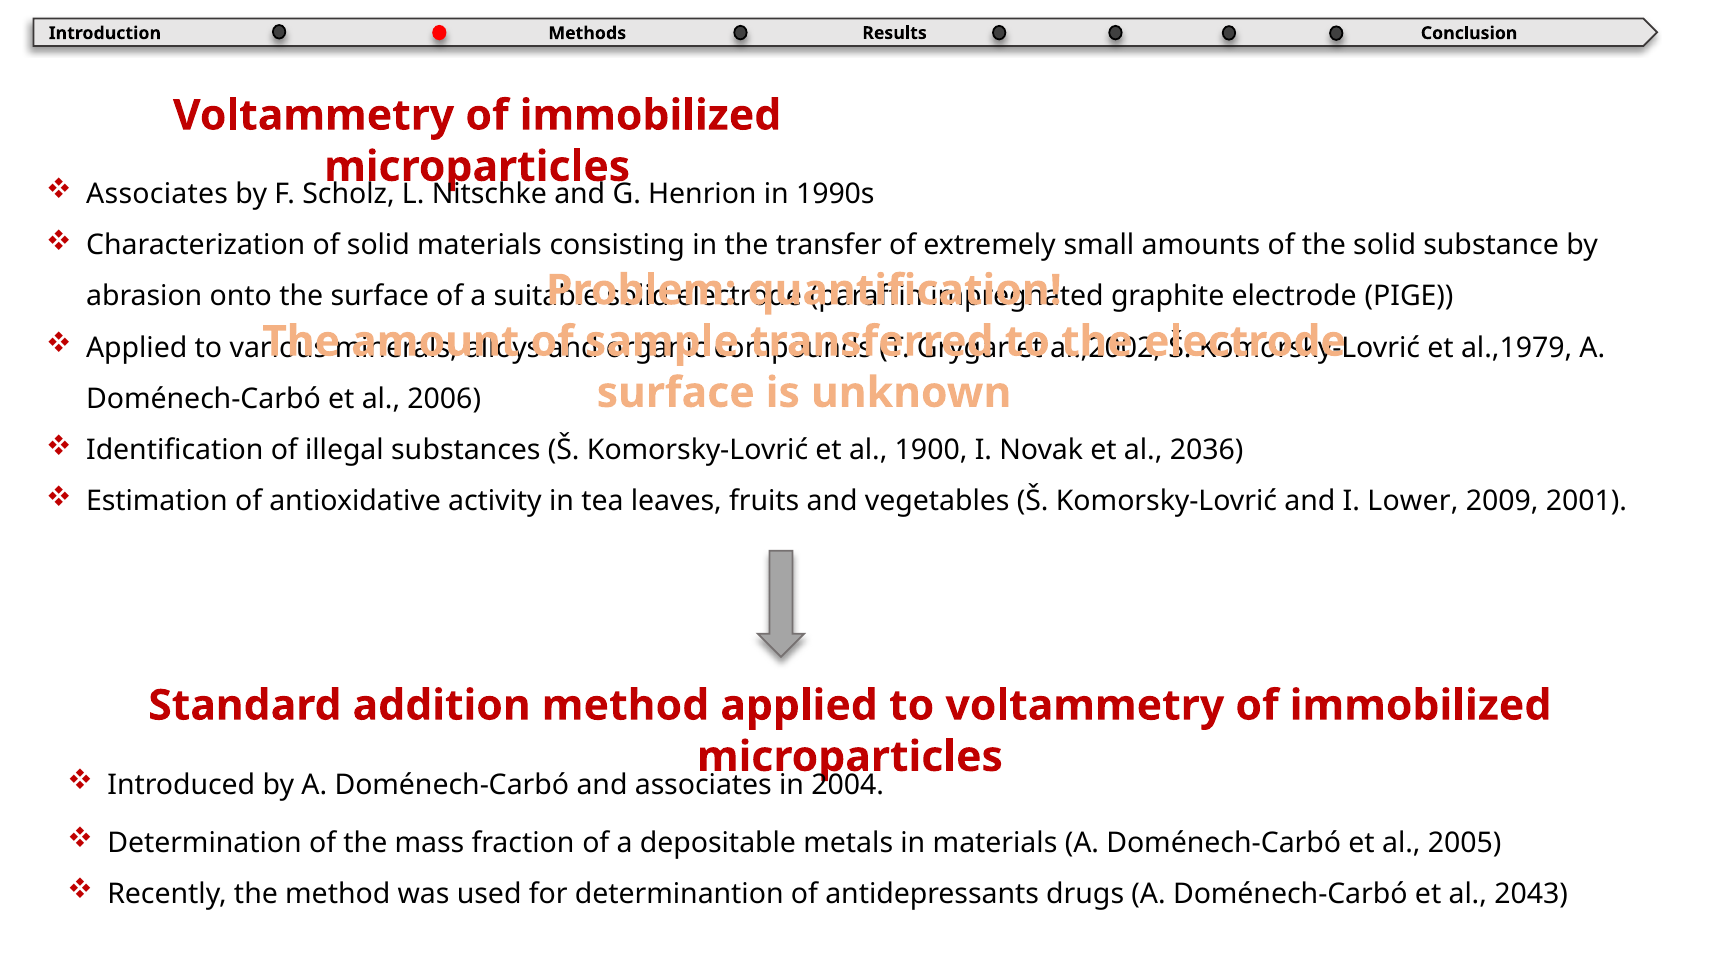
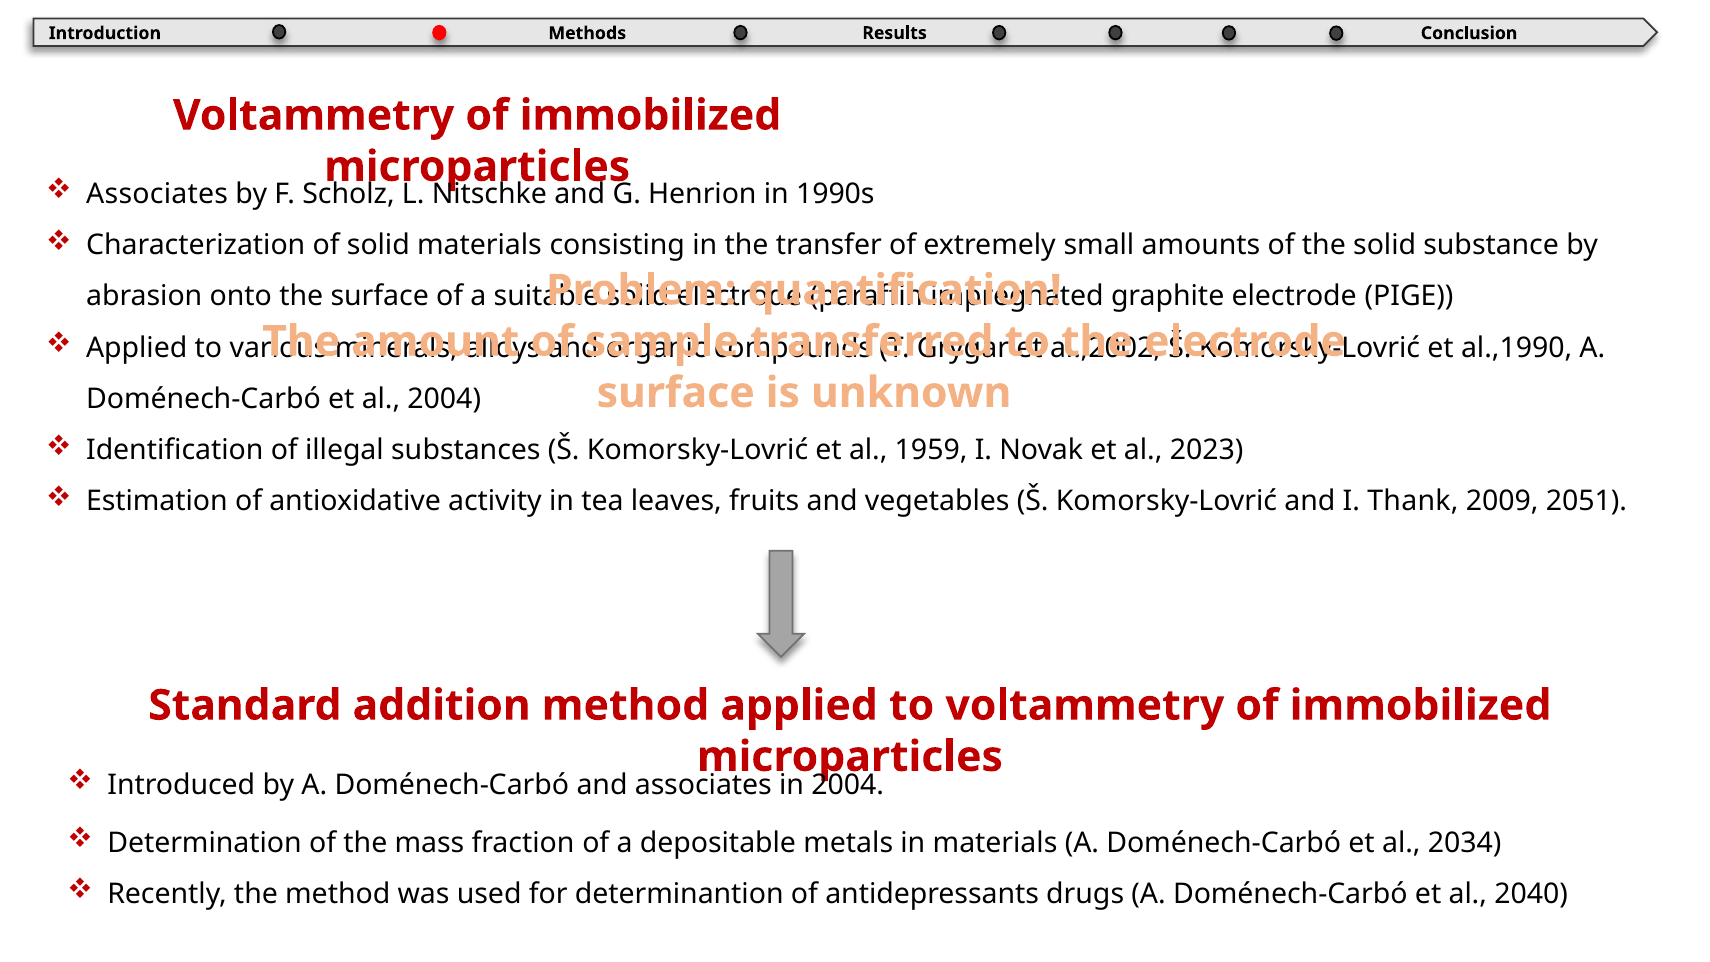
al.,1979: al.,1979 -> al.,1990
al 2006: 2006 -> 2004
1900: 1900 -> 1959
2036: 2036 -> 2023
Lower: Lower -> Thank
2001: 2001 -> 2051
2005: 2005 -> 2034
2043: 2043 -> 2040
